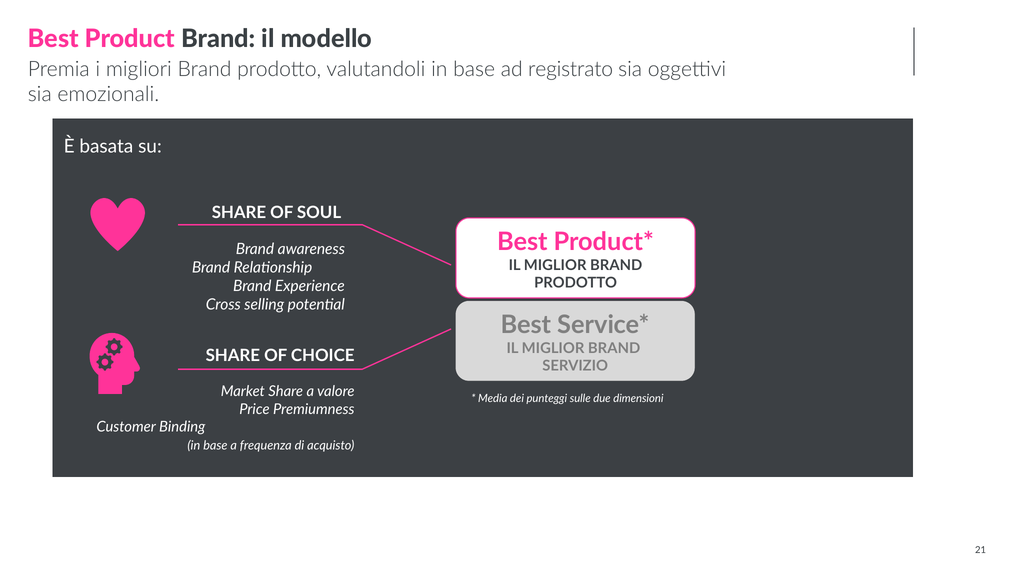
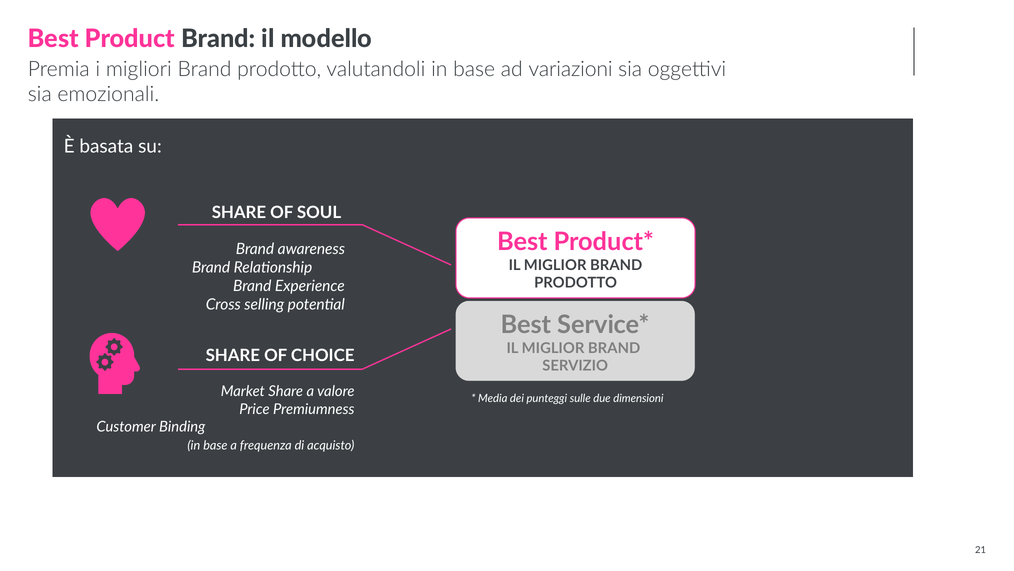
registrato: registrato -> variazioni
